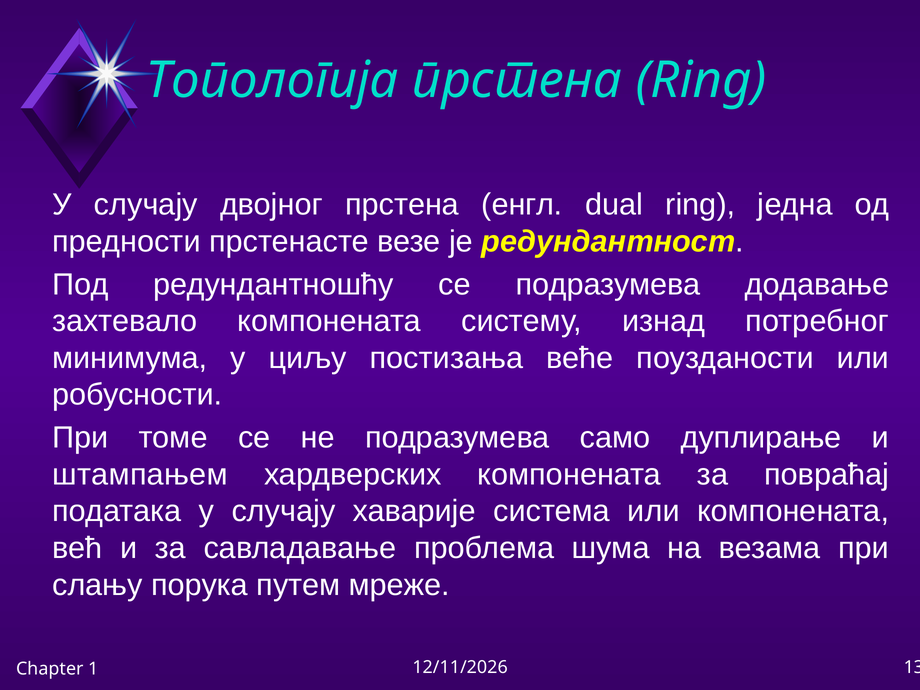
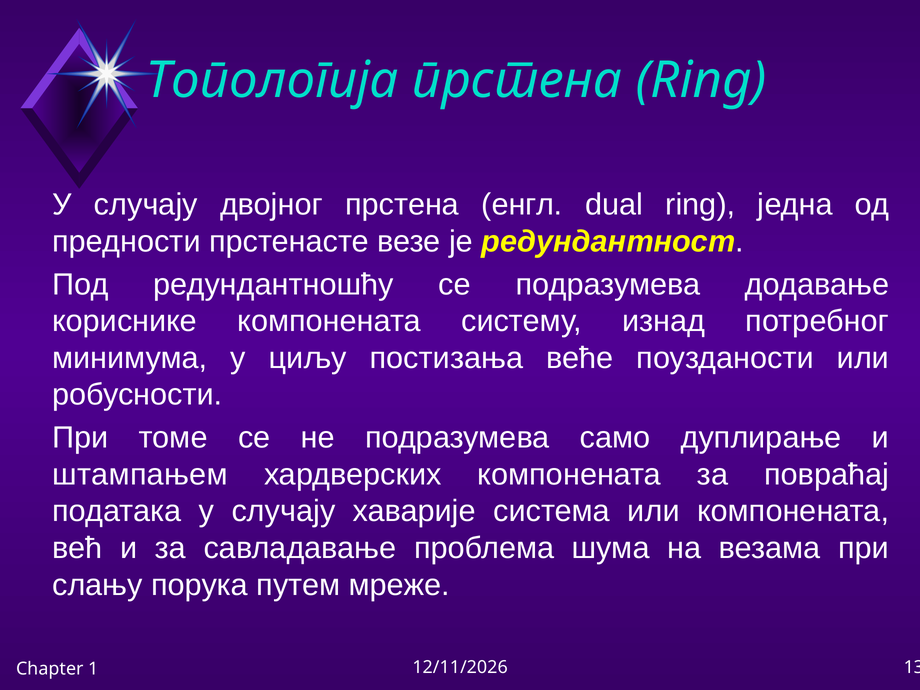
захтевало: захтевало -> кориснике
